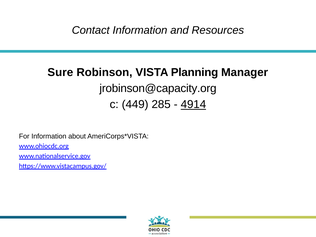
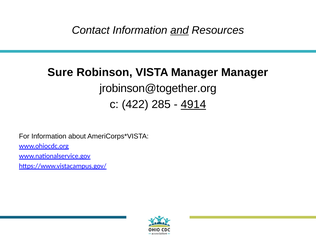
and underline: none -> present
VISTA Planning: Planning -> Manager
jrobinson@capacity.org: jrobinson@capacity.org -> jrobinson@together.org
449: 449 -> 422
